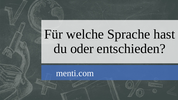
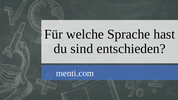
oder: oder -> sind
